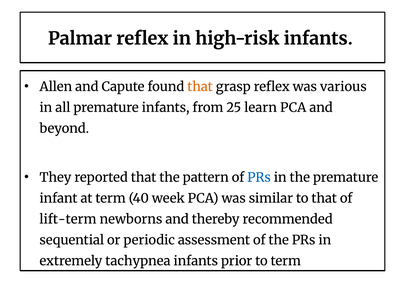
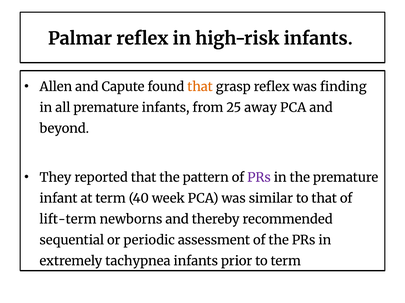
various: various -> finding
learn: learn -> away
PRs at (259, 178) colour: blue -> purple
